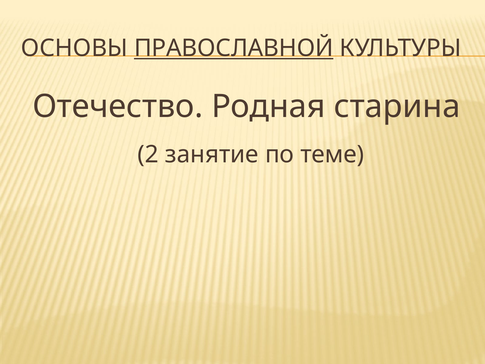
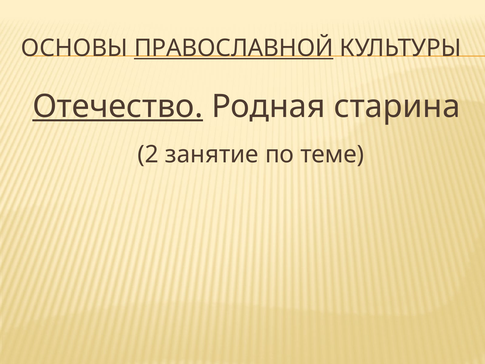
Отечество underline: none -> present
